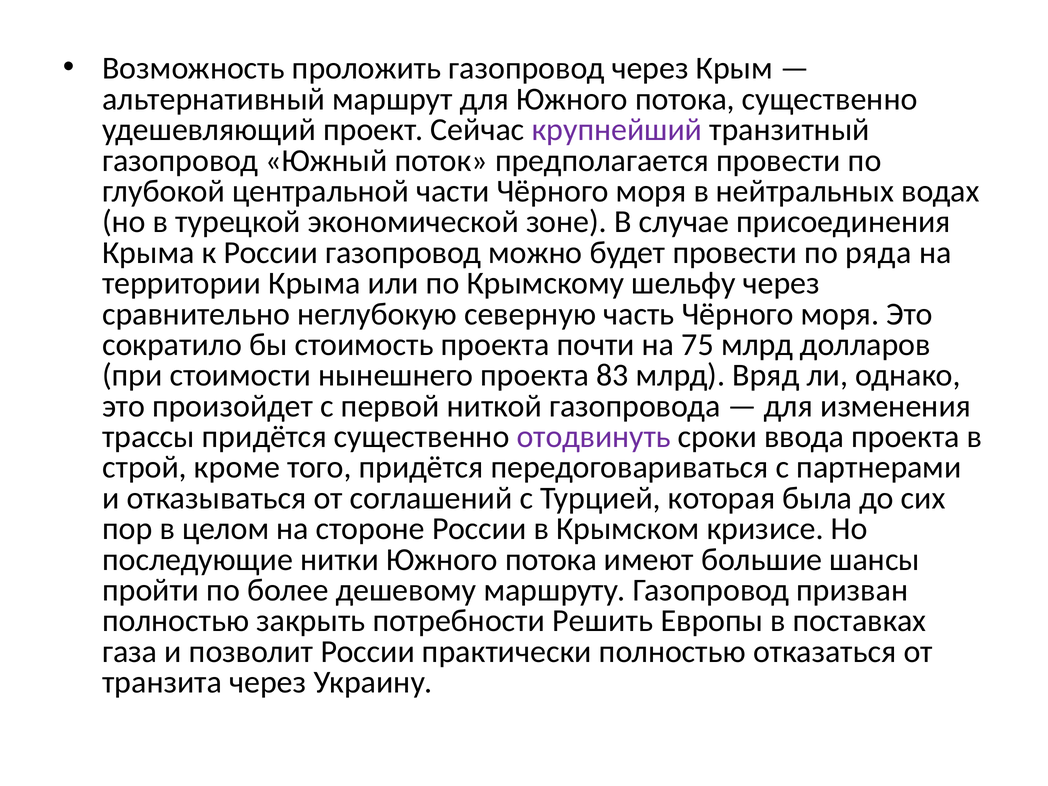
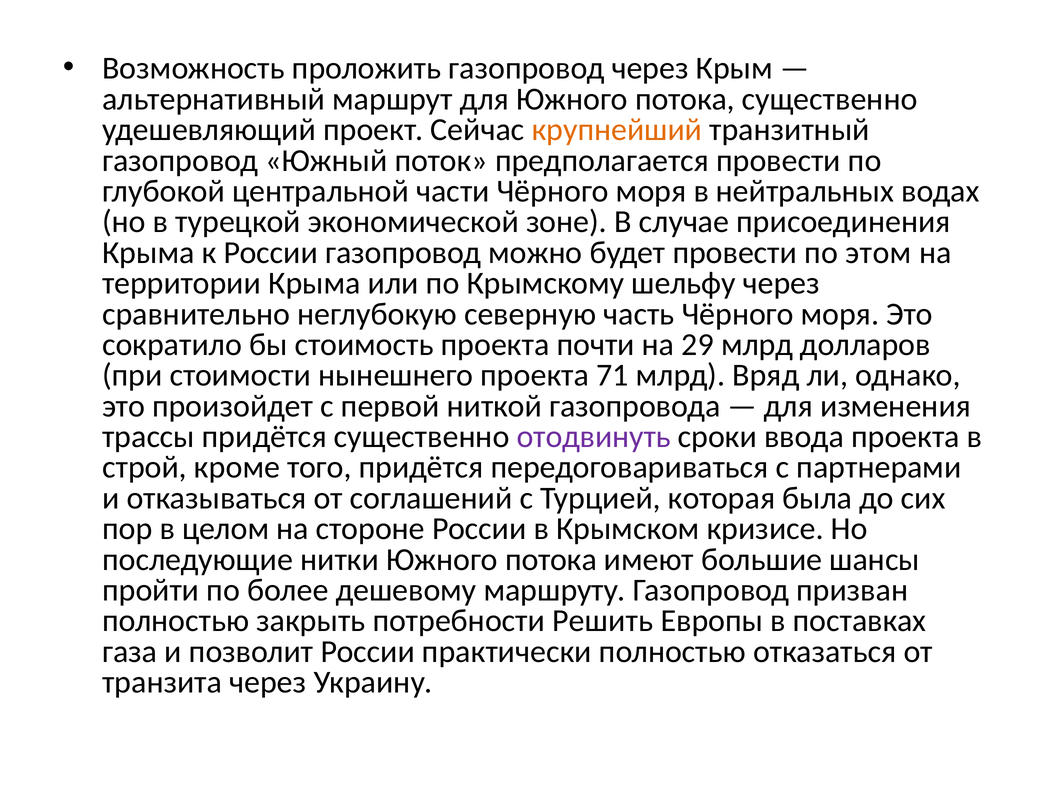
крупнейший colour: purple -> orange
ряда: ряда -> этом
75: 75 -> 29
83: 83 -> 71
